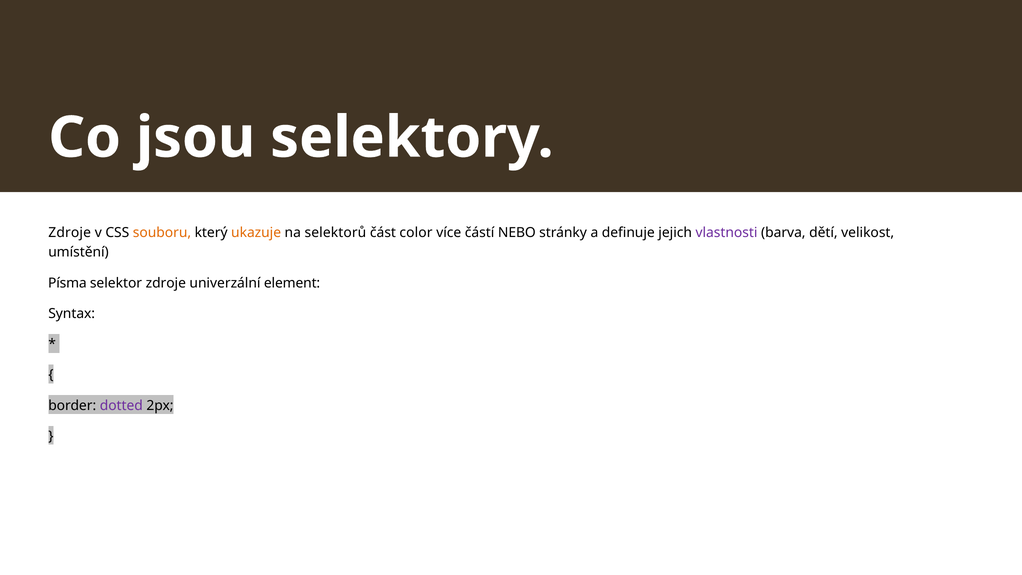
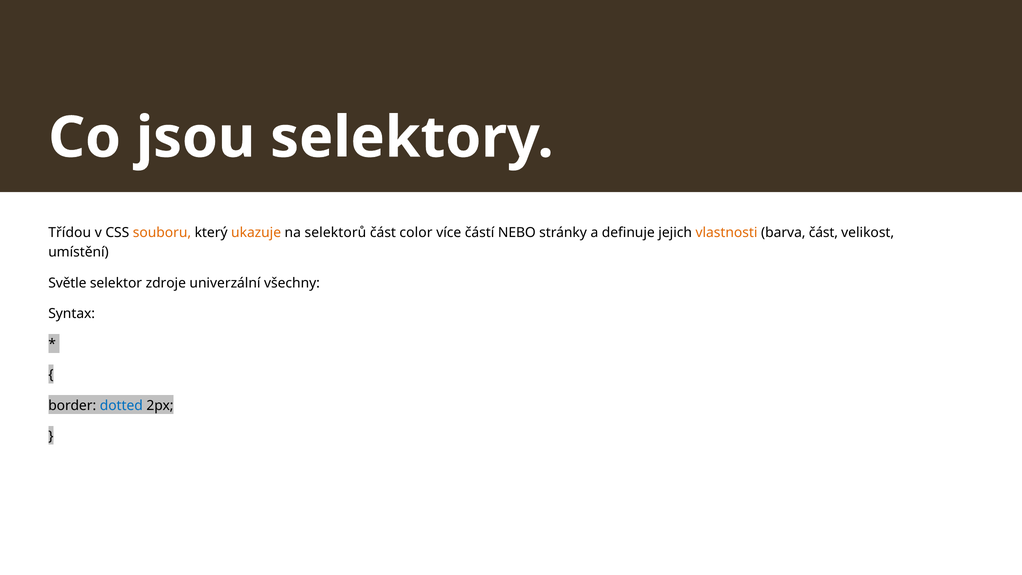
Zdroje at (70, 232): Zdroje -> Třídou
vlastnosti colour: purple -> orange
barva dětí: dětí -> část
Písma: Písma -> Světle
element: element -> všechny
dotted colour: purple -> blue
